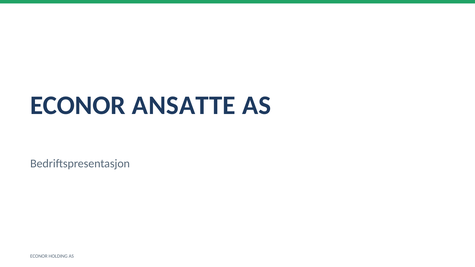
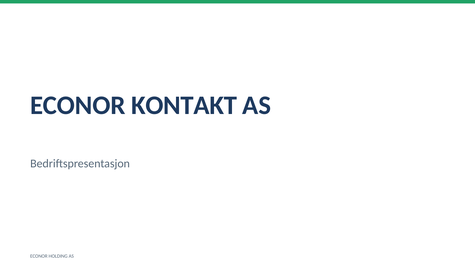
ANSATTE: ANSATTE -> KONTAKT
